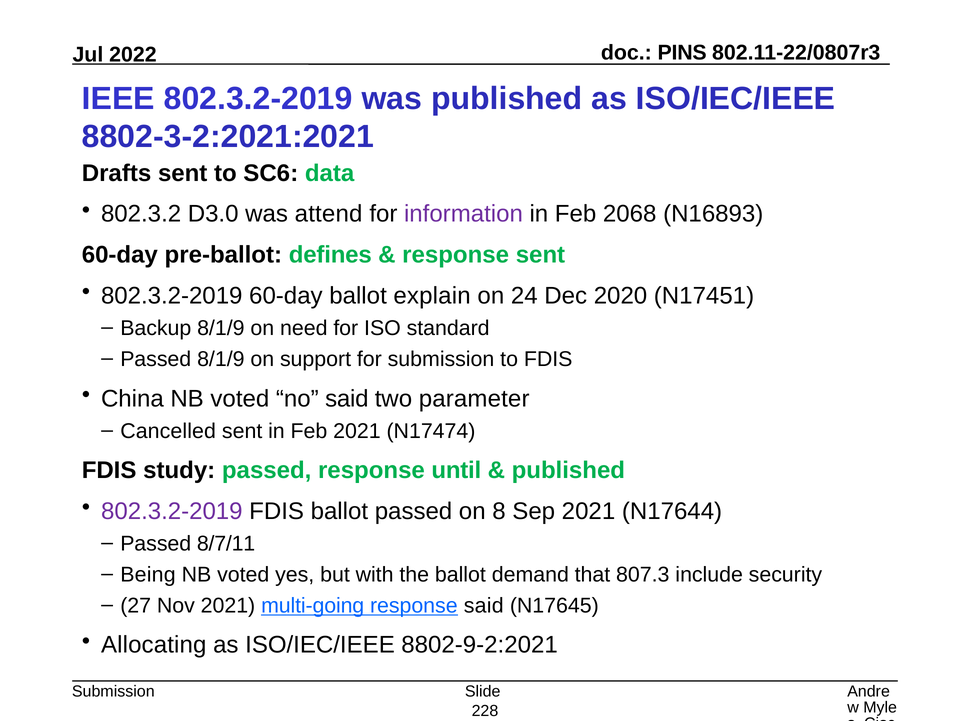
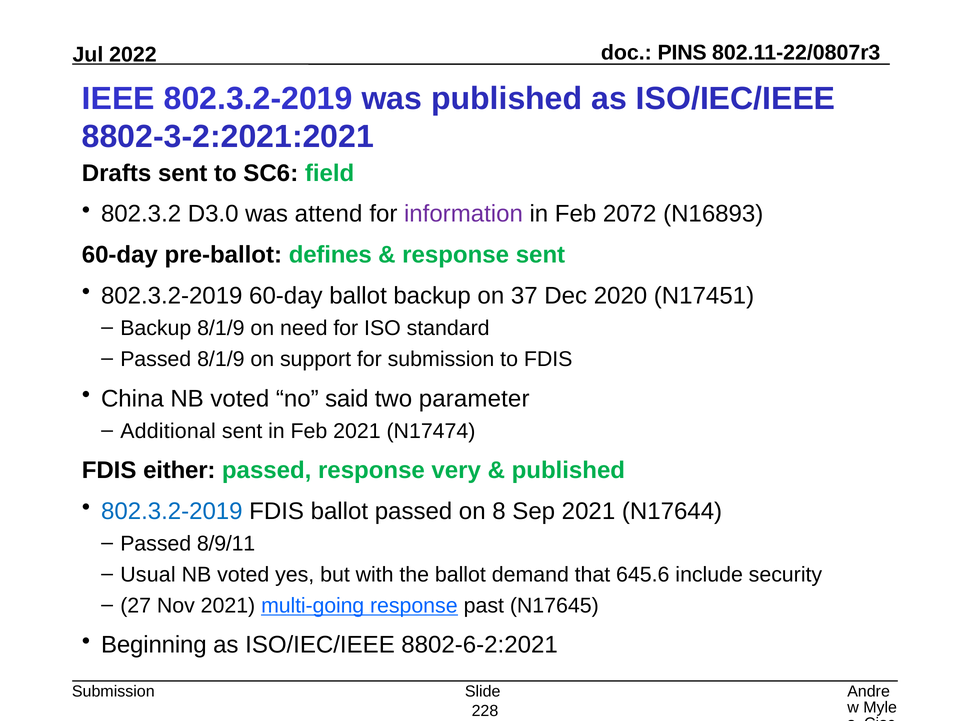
data: data -> field
2068: 2068 -> 2072
ballot explain: explain -> backup
24: 24 -> 37
Cancelled: Cancelled -> Additional
study: study -> either
until: until -> very
802.3.2-2019 at (172, 512) colour: purple -> blue
8/7/11: 8/7/11 -> 8/9/11
Being: Being -> Usual
807.3: 807.3 -> 645.6
response said: said -> past
Allocating: Allocating -> Beginning
8802-9-2:2021: 8802-9-2:2021 -> 8802-6-2:2021
